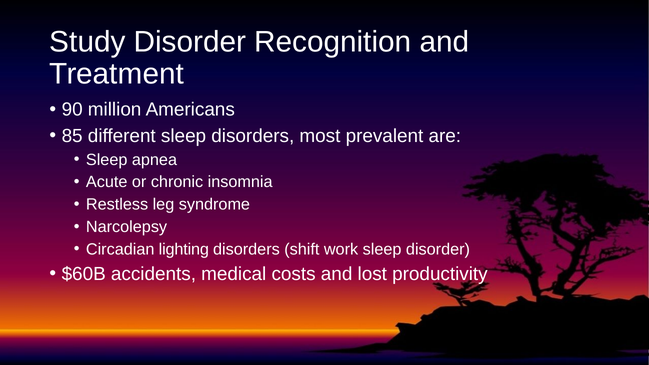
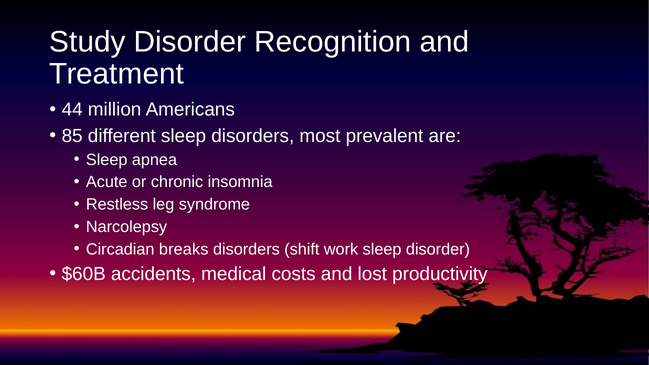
90: 90 -> 44
lighting: lighting -> breaks
